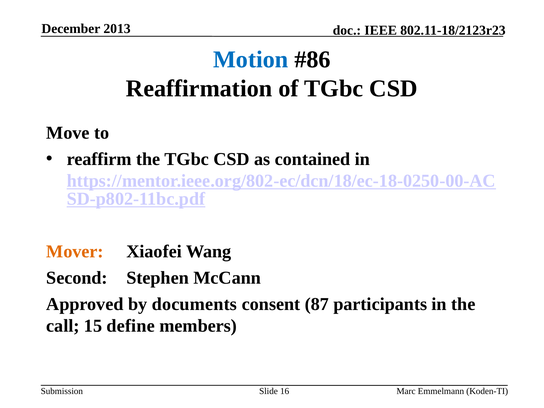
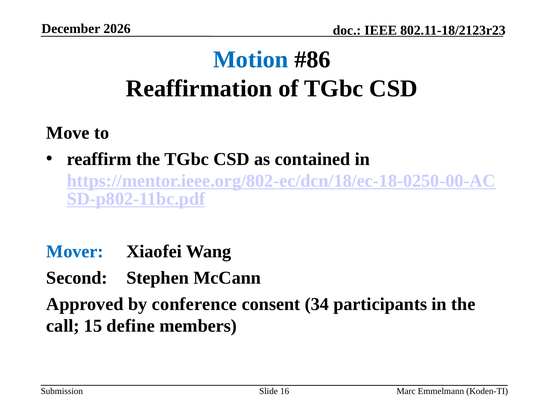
2013: 2013 -> 2026
Mover colour: orange -> blue
documents: documents -> conference
87: 87 -> 34
